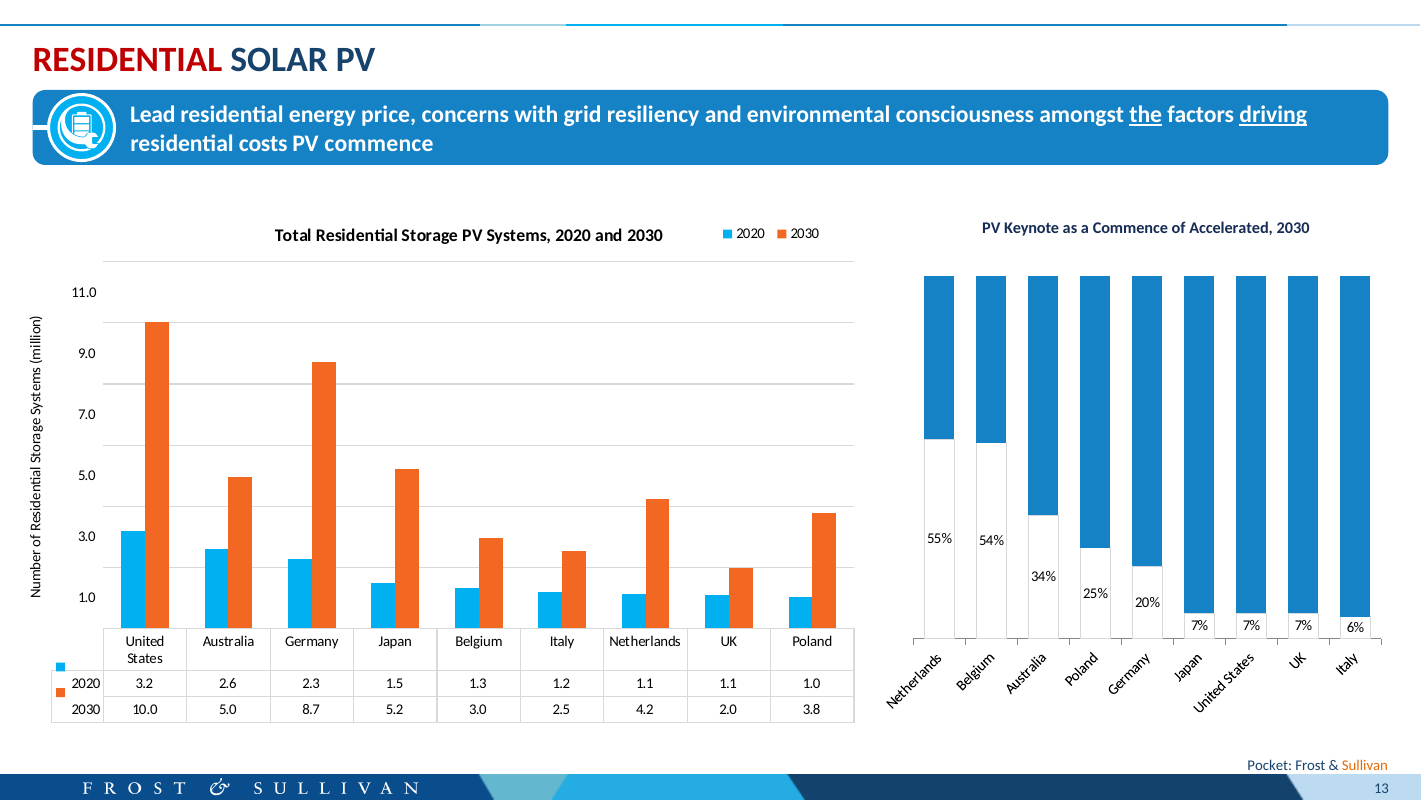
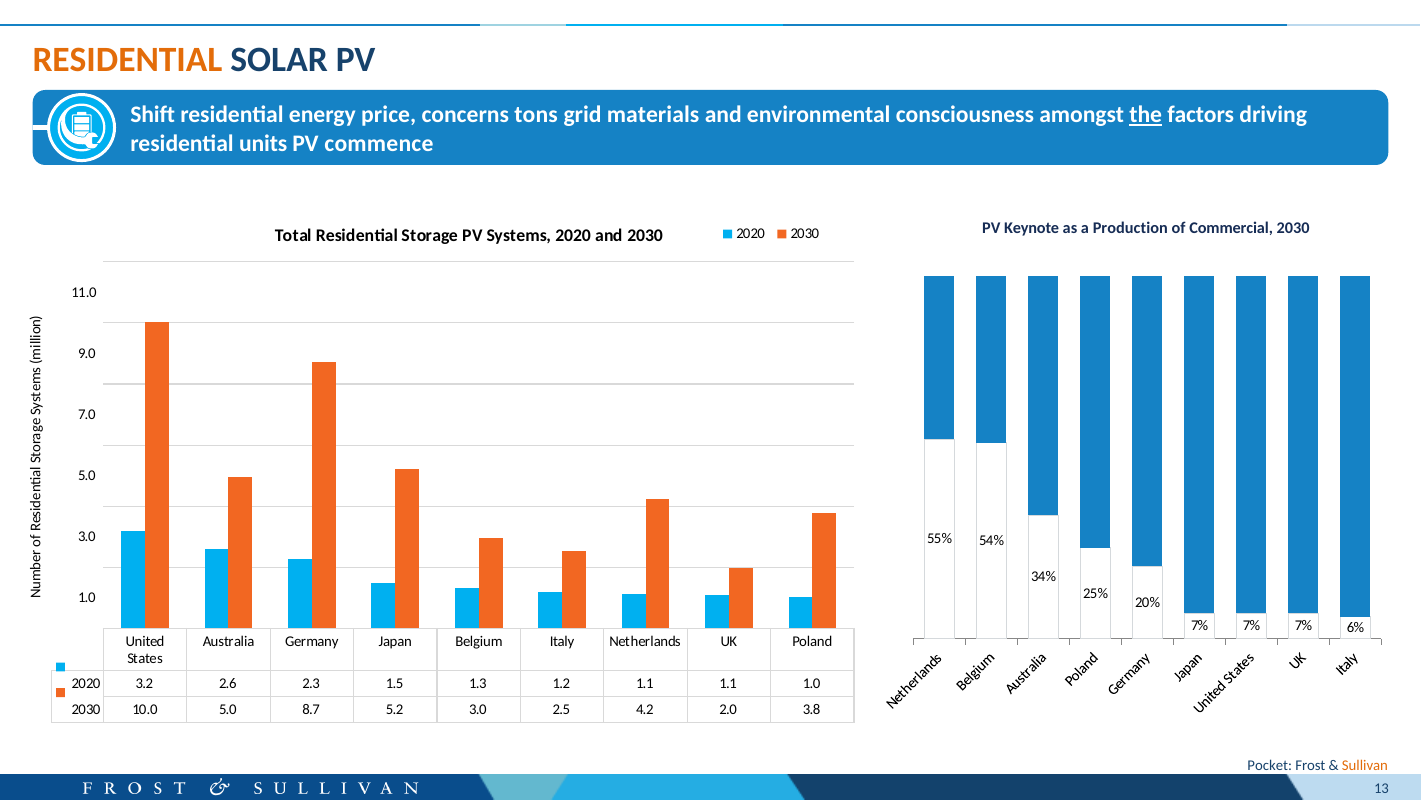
RESIDENTIAL at (127, 60) colour: red -> orange
Lead: Lead -> Shift
with: with -> tons
resiliency: resiliency -> materials
driving underline: present -> none
costs: costs -> units
a Commence: Commence -> Production
Accelerated: Accelerated -> Commercial
